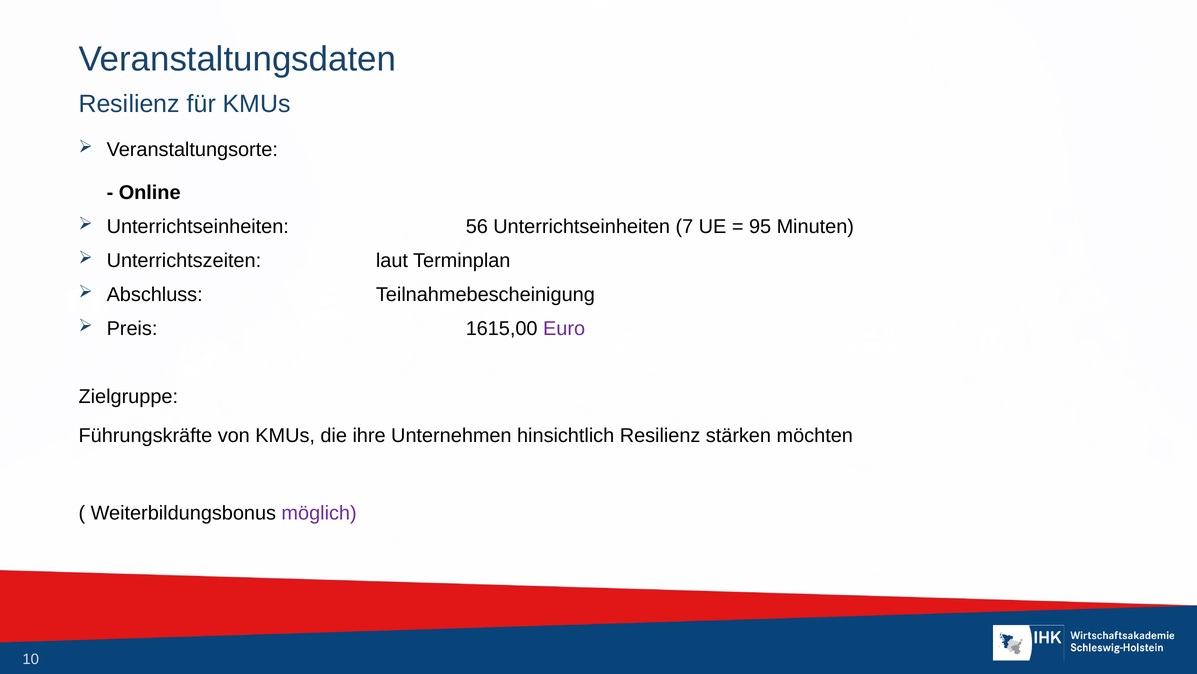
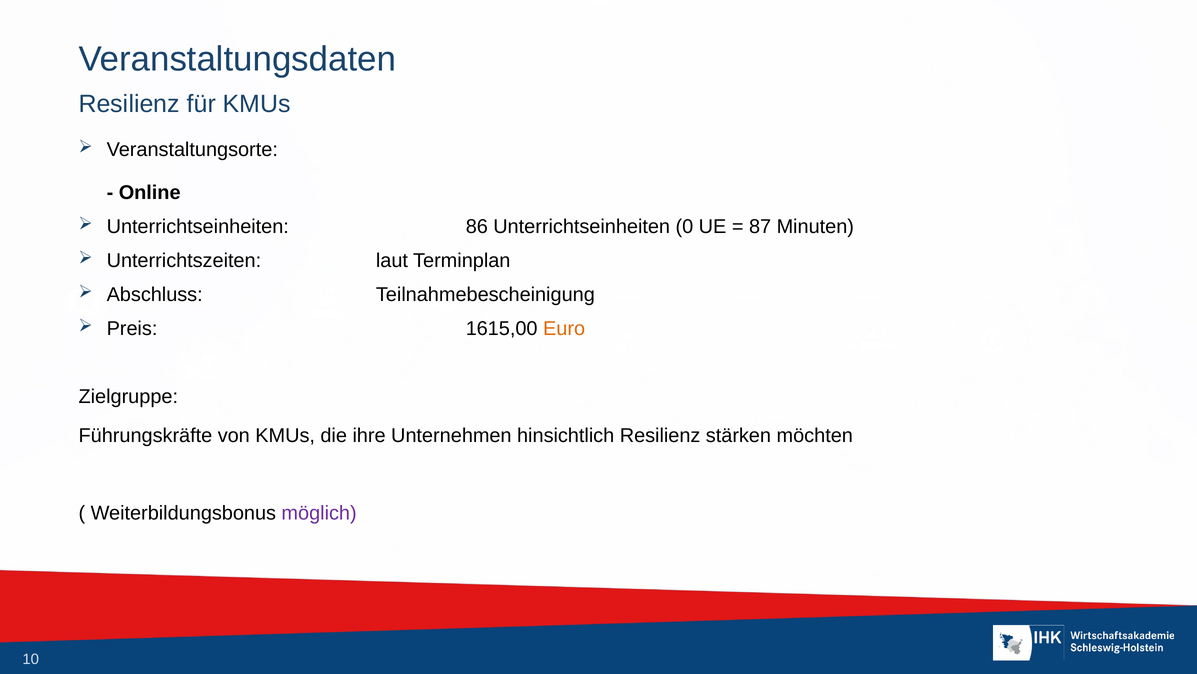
56: 56 -> 86
7: 7 -> 0
95: 95 -> 87
Euro colour: purple -> orange
